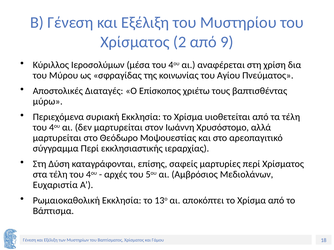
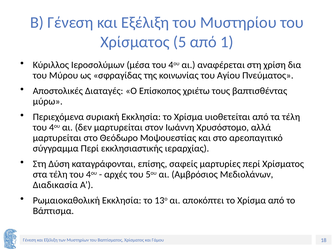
2: 2 -> 5
9: 9 -> 1
Ευχαριστία: Ευχαριστία -> Διαδικασία
